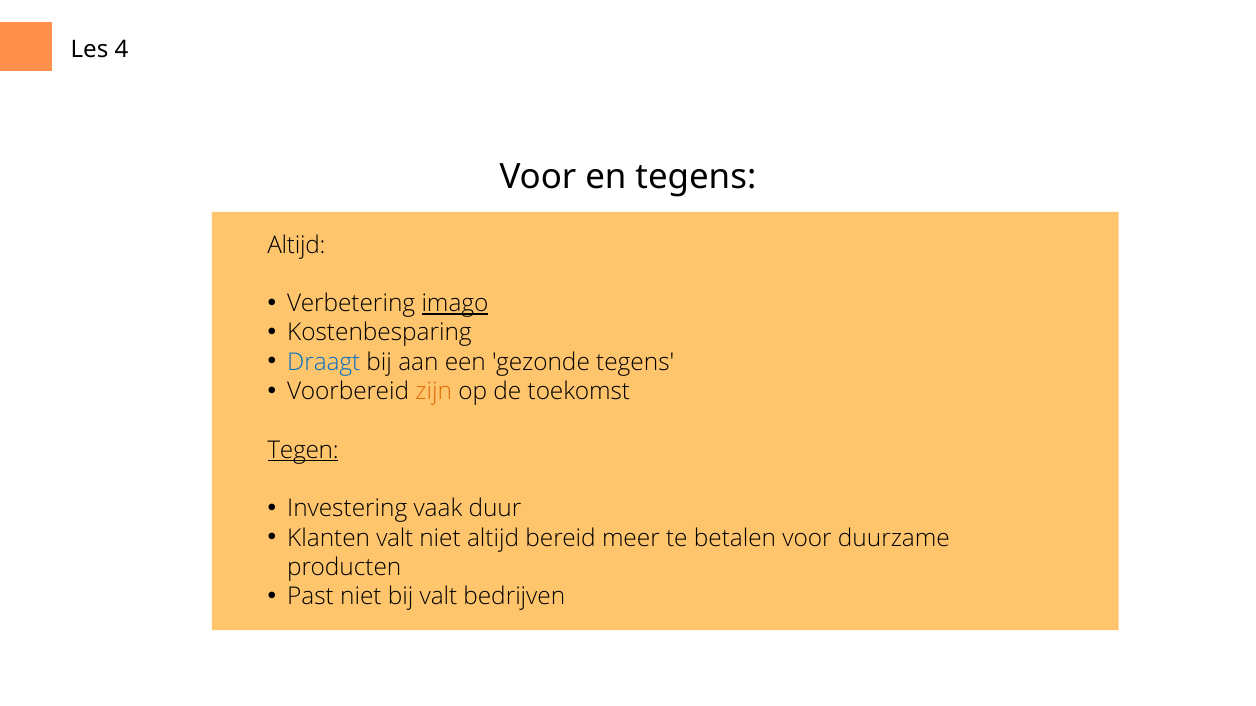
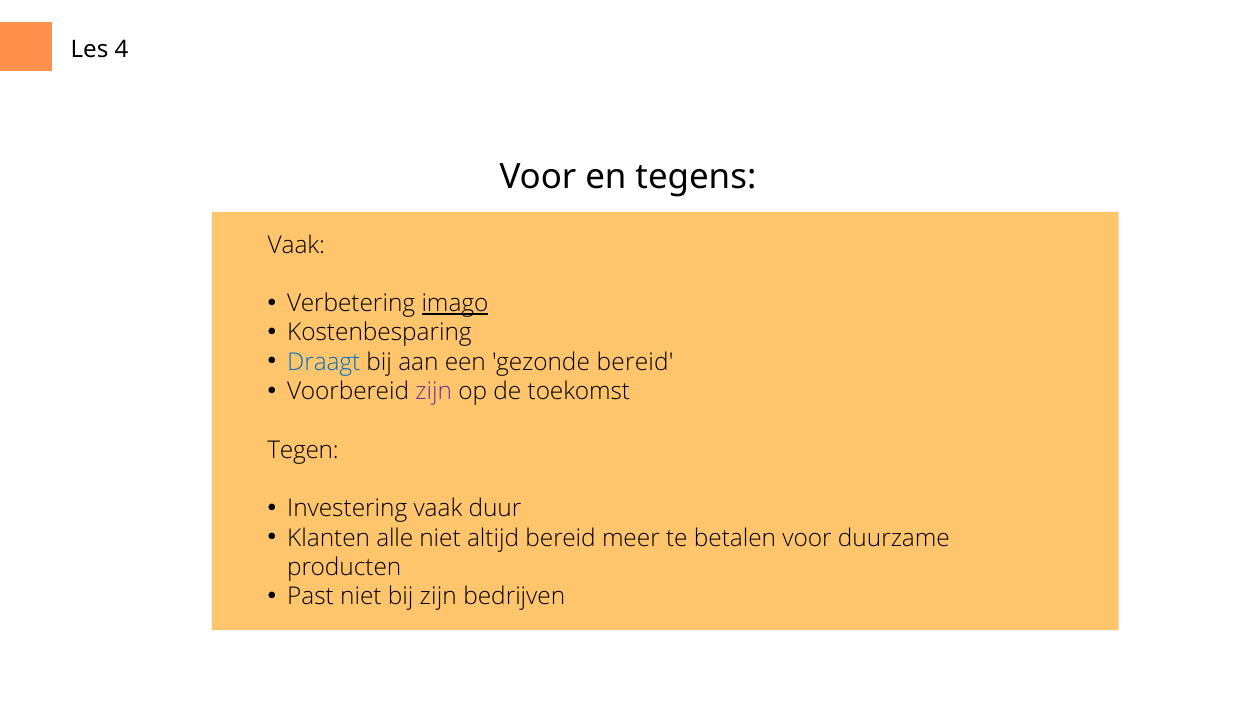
Altijd at (296, 245): Altijd -> Vaak
gezonde tegens: tegens -> bereid
zijn at (434, 392) colour: orange -> purple
Tegen underline: present -> none
Klanten valt: valt -> alle
bij valt: valt -> zijn
